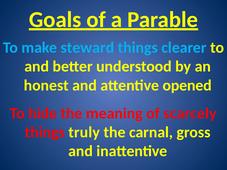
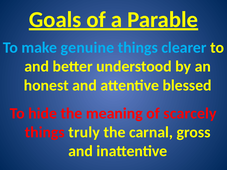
steward: steward -> genuine
opened: opened -> blessed
